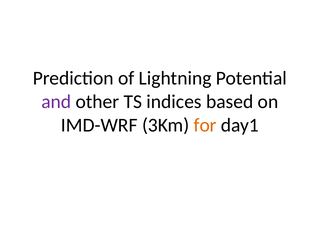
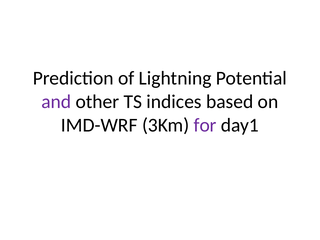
for colour: orange -> purple
